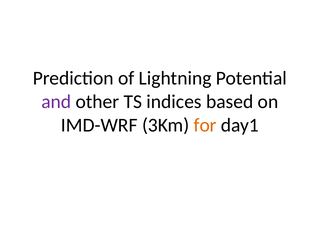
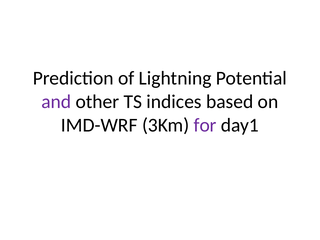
for colour: orange -> purple
